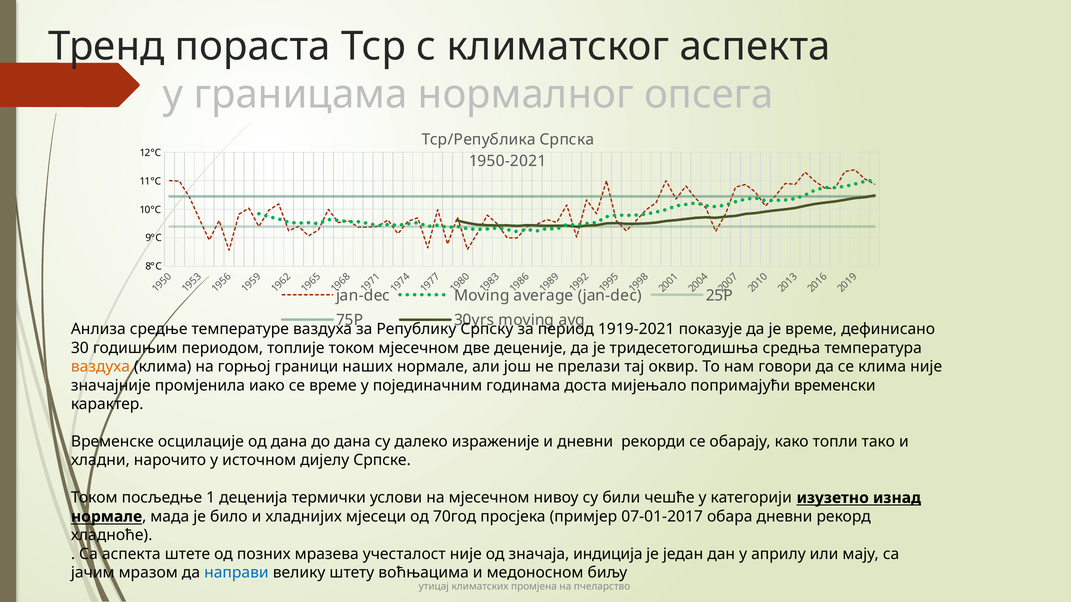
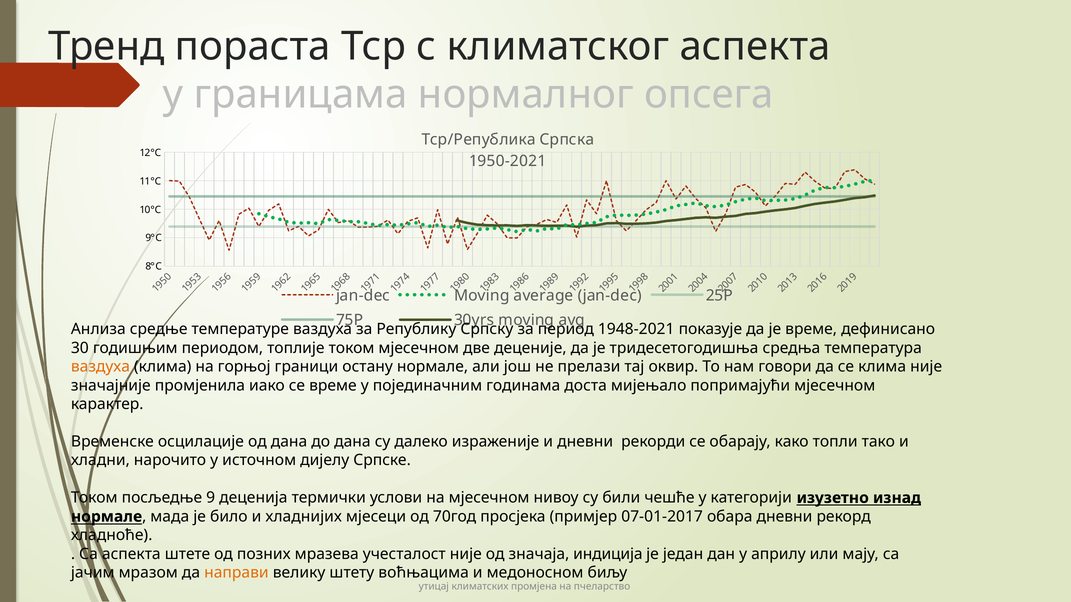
1919-2021: 1919-2021 -> 1948-2021
наших: наших -> остану
попримајући временски: временски -> мјесечном
посљедње 1: 1 -> 9
направи colour: blue -> orange
